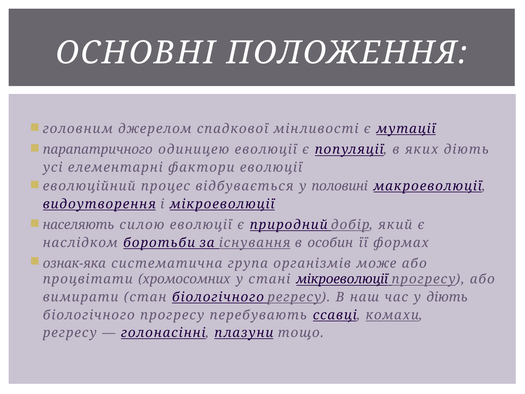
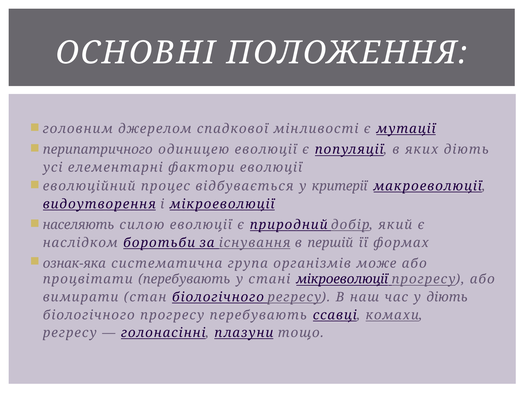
парапатричного: парапатричного -> перипатричного
половині: половині -> критерії
особин: особин -> першій
процвітати хромосомних: хромосомних -> перебувають
